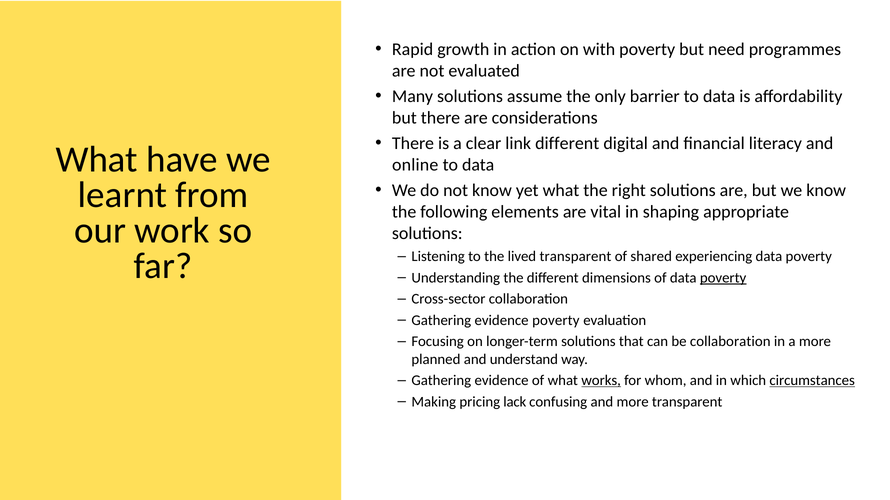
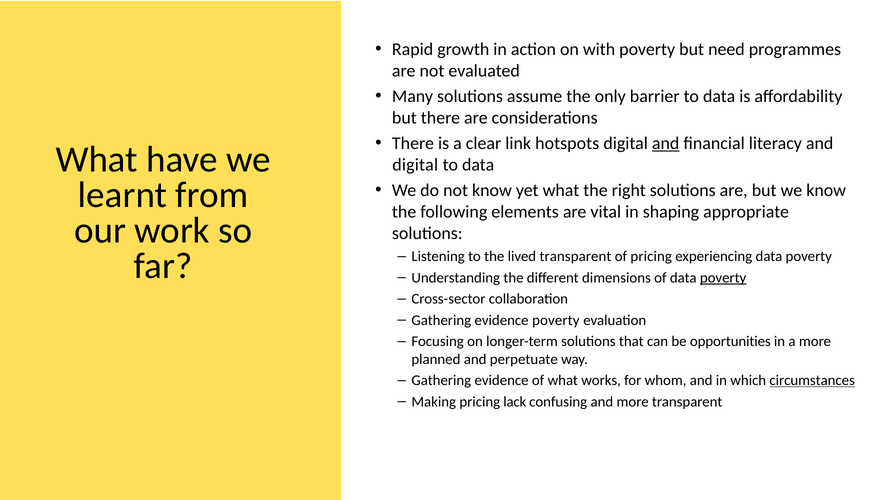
link different: different -> hotspots
and at (666, 144) underline: none -> present
online at (415, 165): online -> digital
of shared: shared -> pricing
be collaboration: collaboration -> opportunities
understand: understand -> perpetuate
works underline: present -> none
